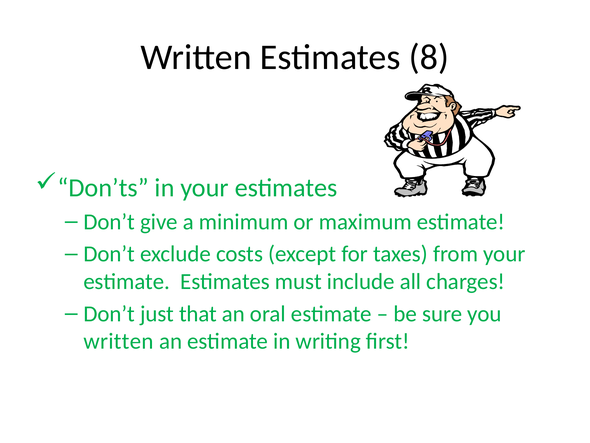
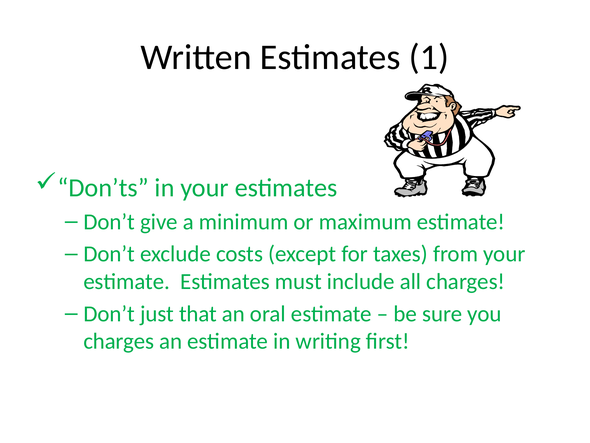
8: 8 -> 1
written at (119, 341): written -> charges
